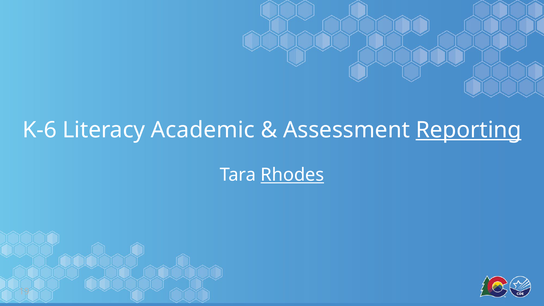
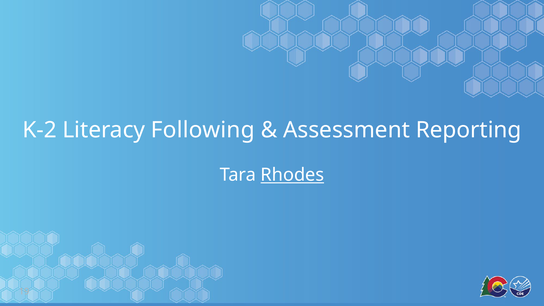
K-6: K-6 -> K-2
Academic: Academic -> Following
Reporting underline: present -> none
